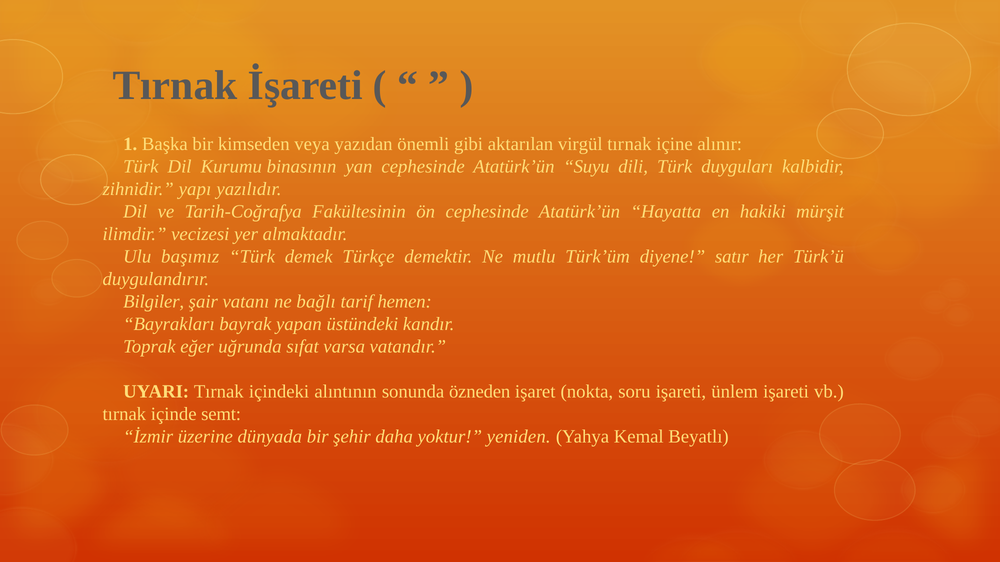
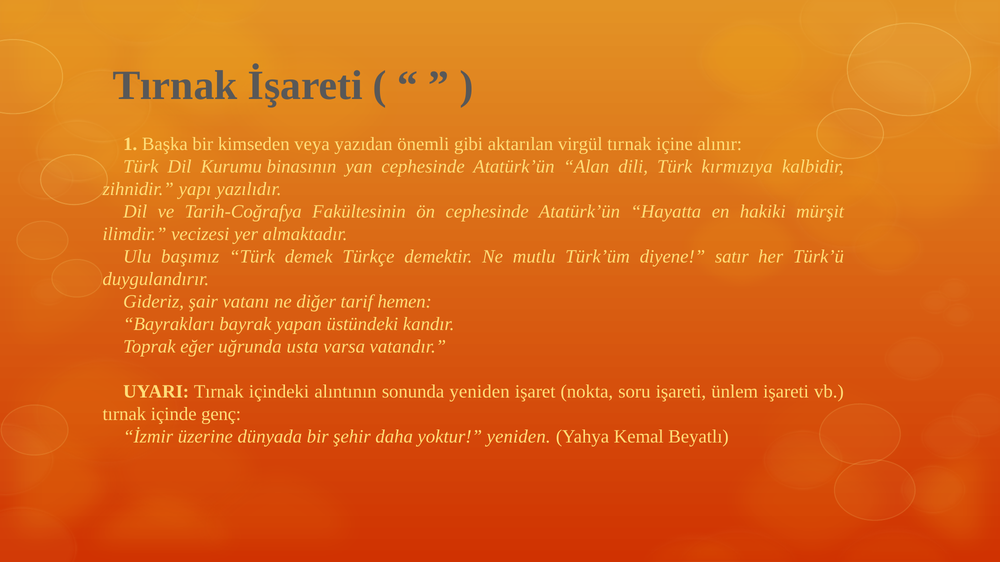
Suyu: Suyu -> Alan
duyguları: duyguları -> kırmızıya
Bilgiler: Bilgiler -> Gideriz
bağlı: bağlı -> diğer
sıfat: sıfat -> usta
sonunda özneden: özneden -> yeniden
semt: semt -> genç
